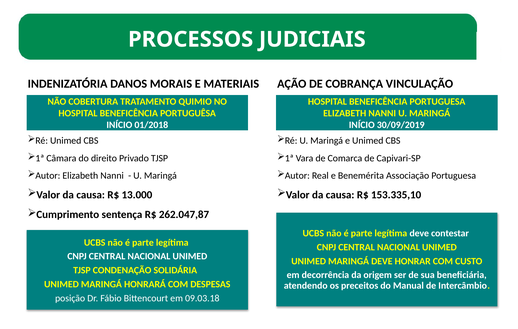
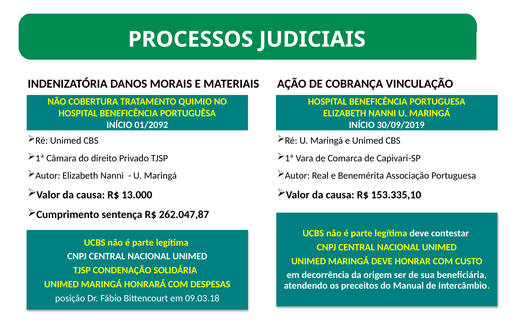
01/2018: 01/2018 -> 01/2092
